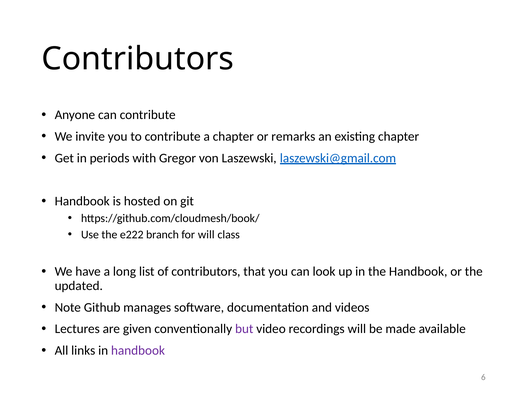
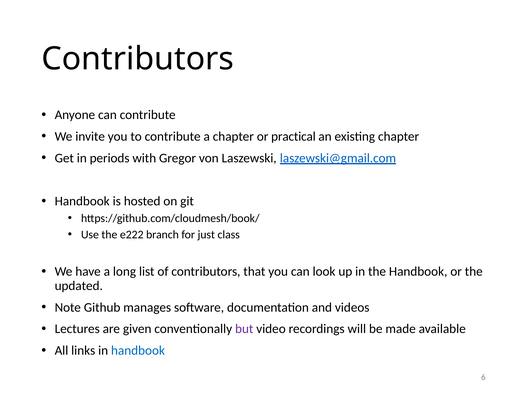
remarks: remarks -> practical
for will: will -> just
handbook at (138, 351) colour: purple -> blue
